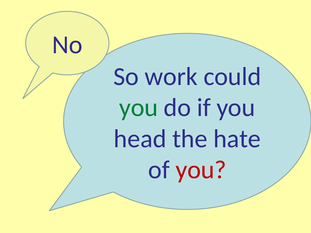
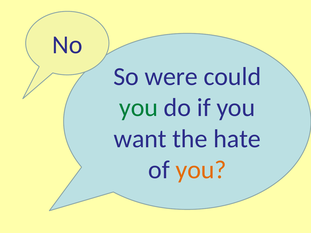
work: work -> were
head: head -> want
you at (201, 170) colour: red -> orange
